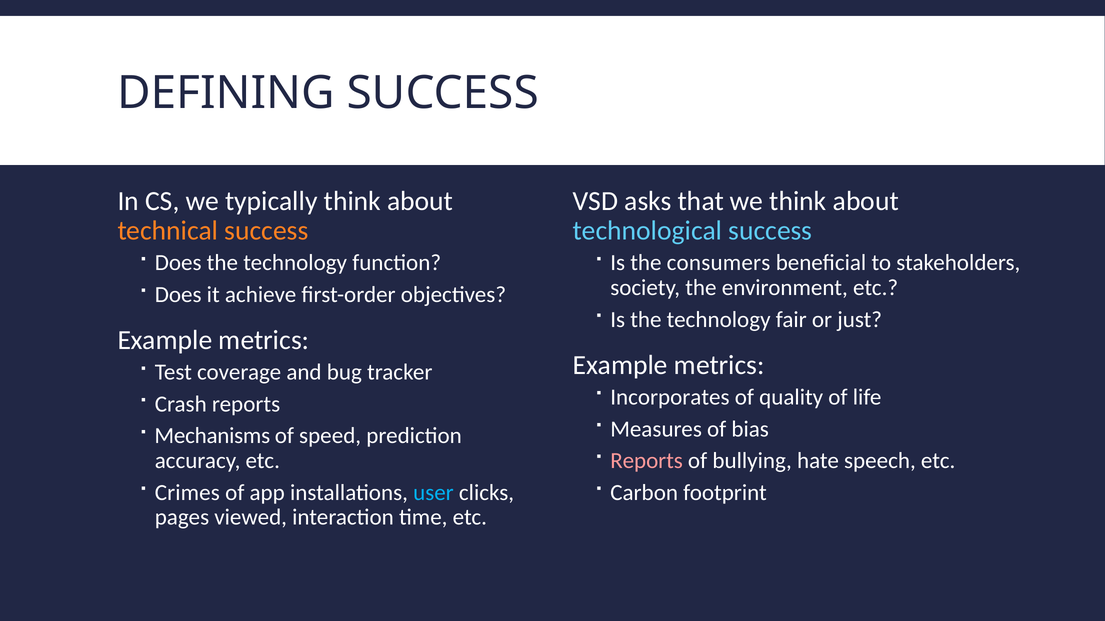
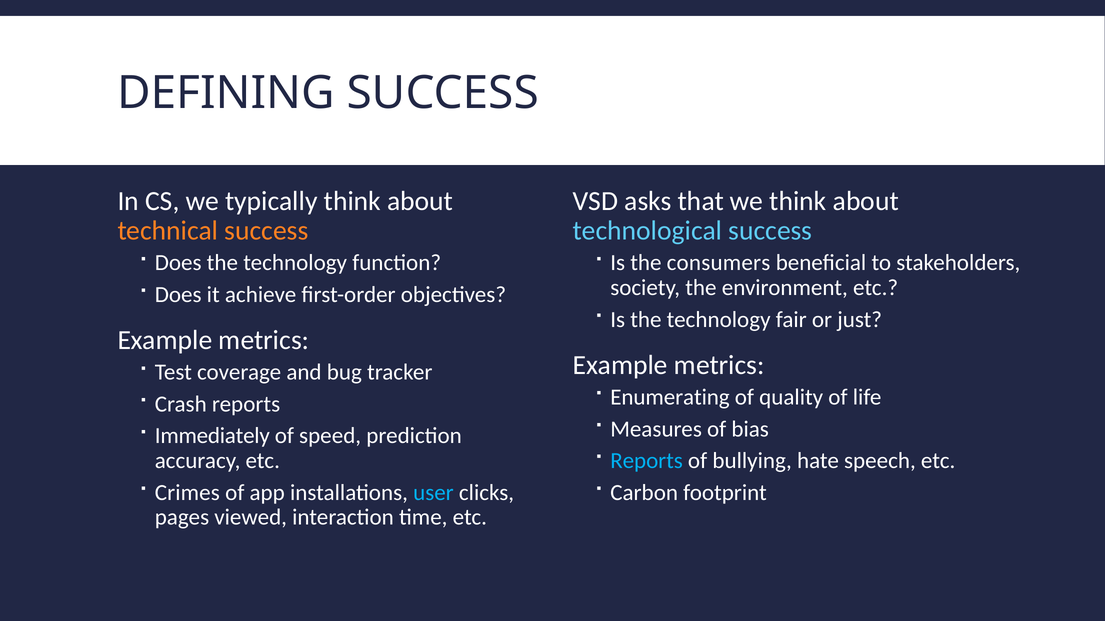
Incorporates: Incorporates -> Enumerating
Mechanisms: Mechanisms -> Immediately
Reports at (647, 461) colour: pink -> light blue
